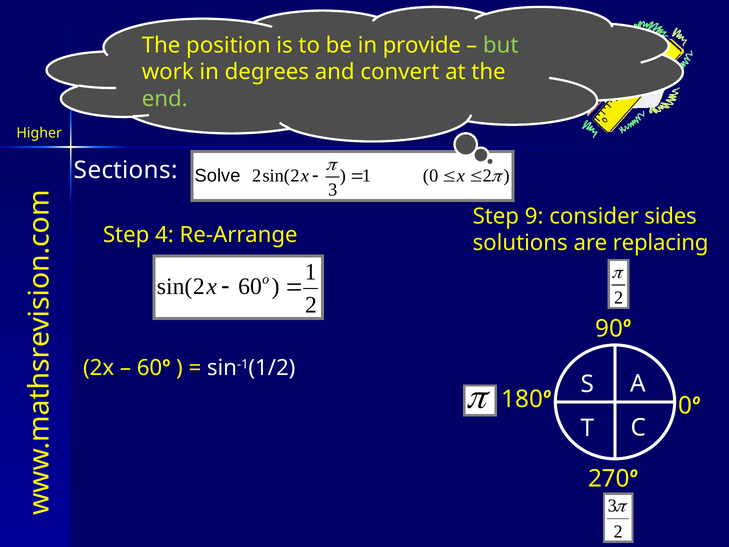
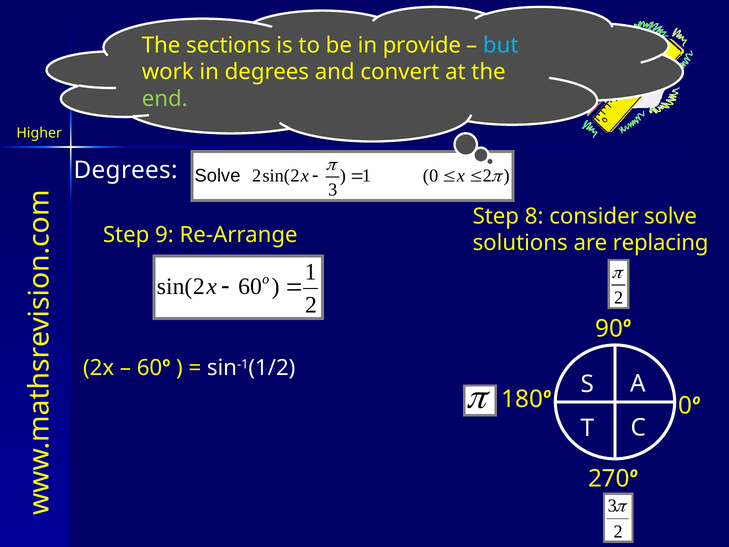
position: position -> sections
but colour: light green -> light blue
Sections at (126, 170): Sections -> Degrees
9: 9 -> 8
consider sides: sides -> solve
4: 4 -> 9
